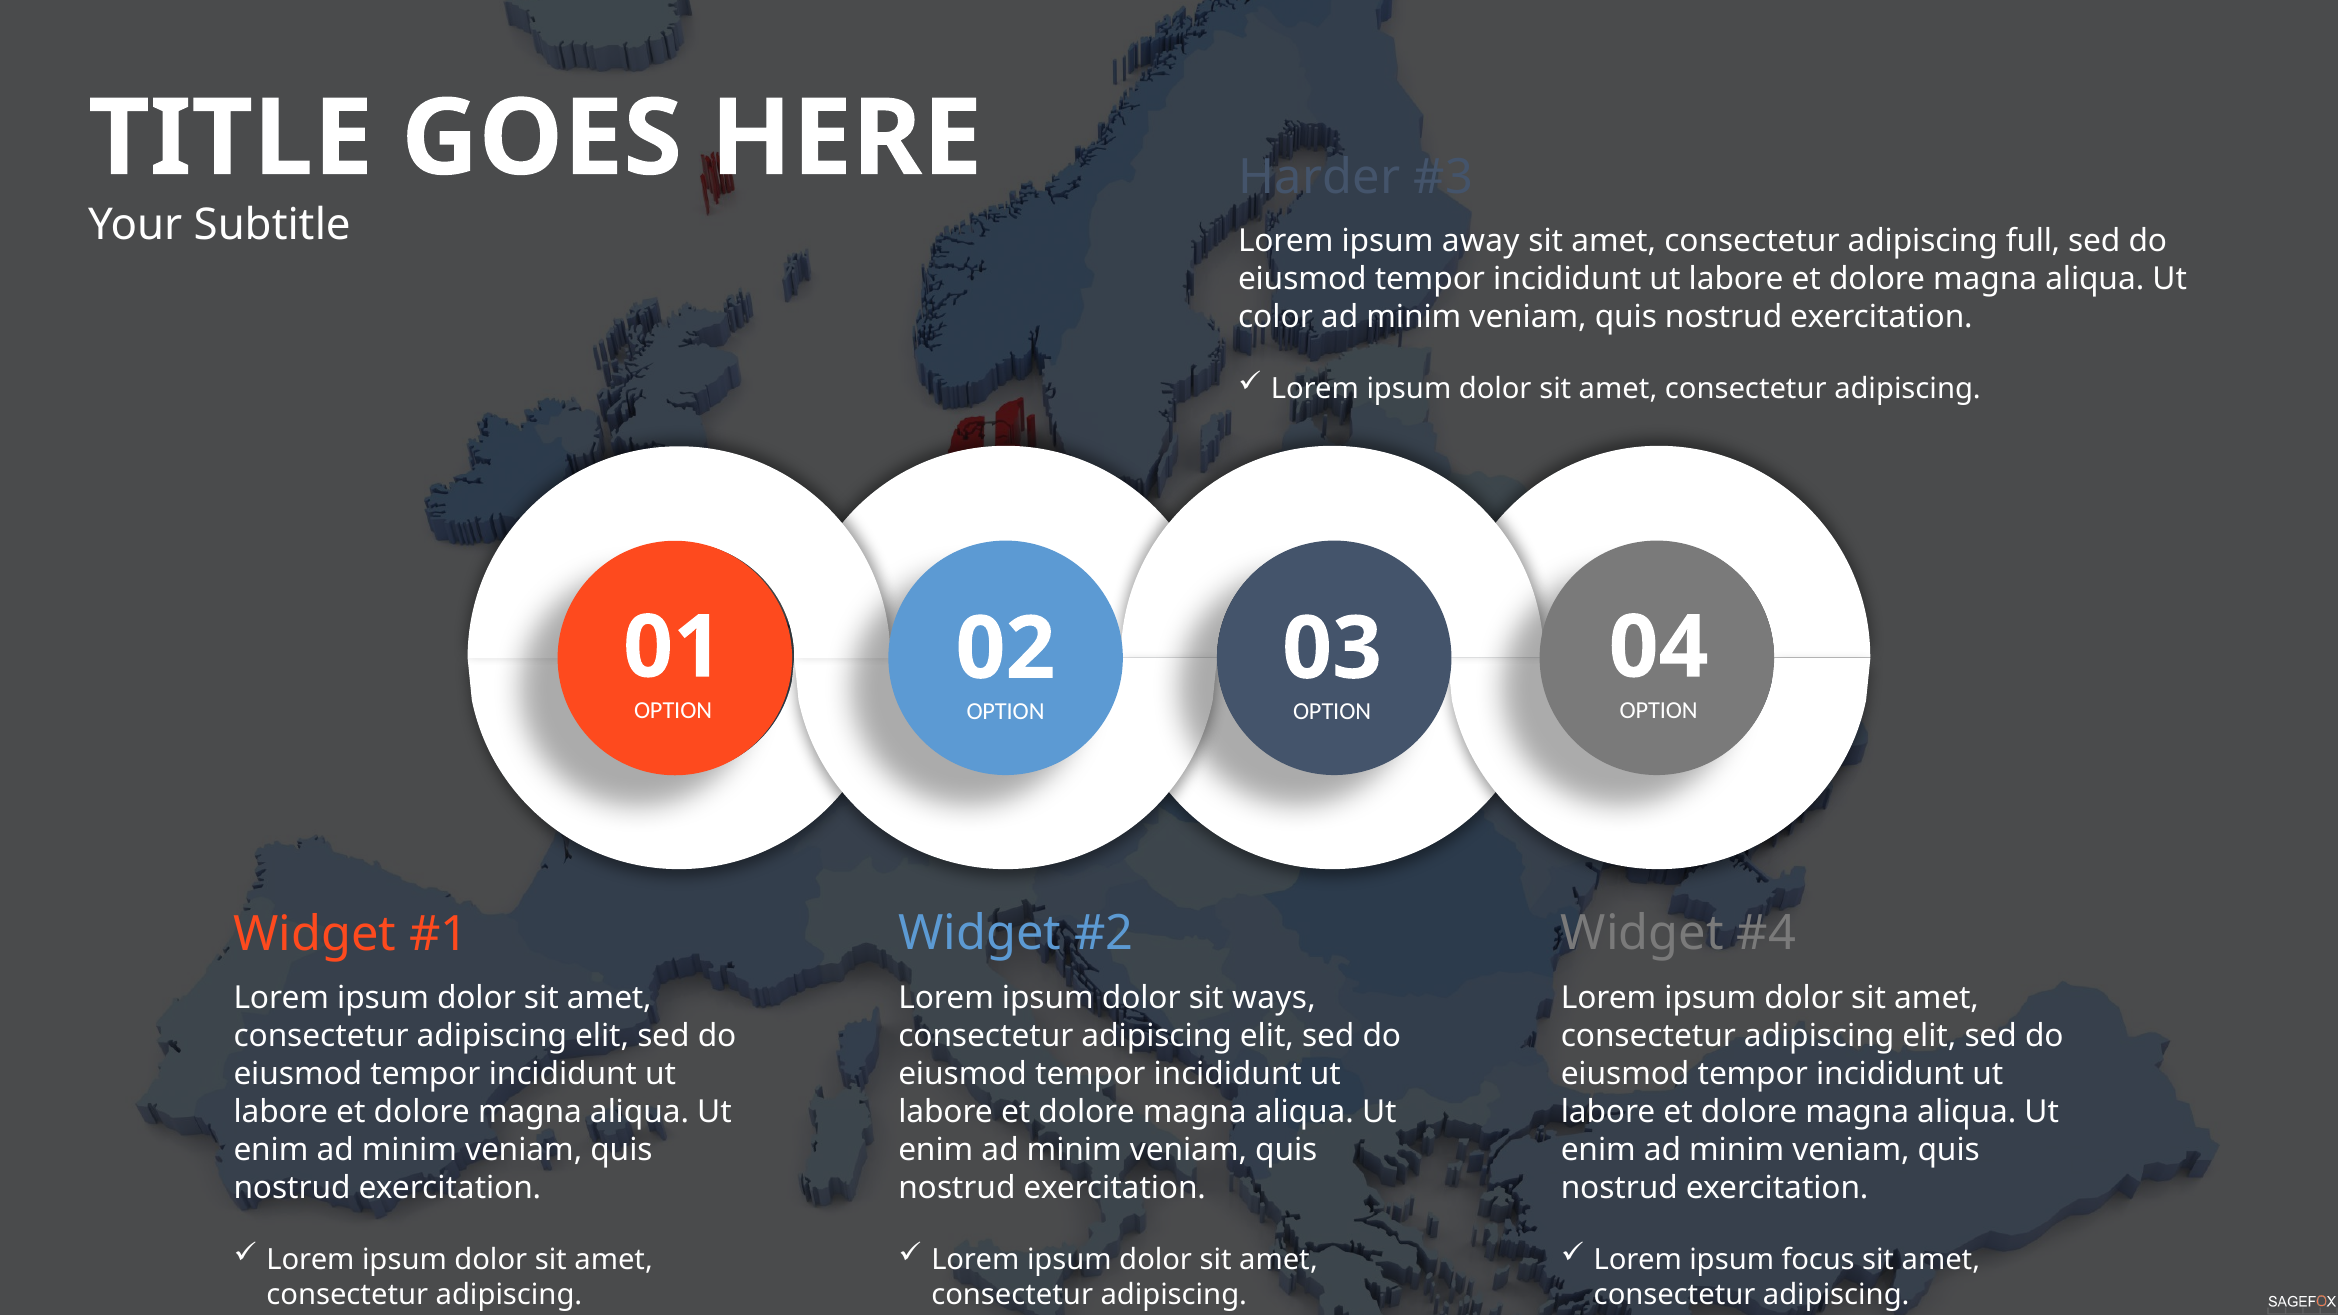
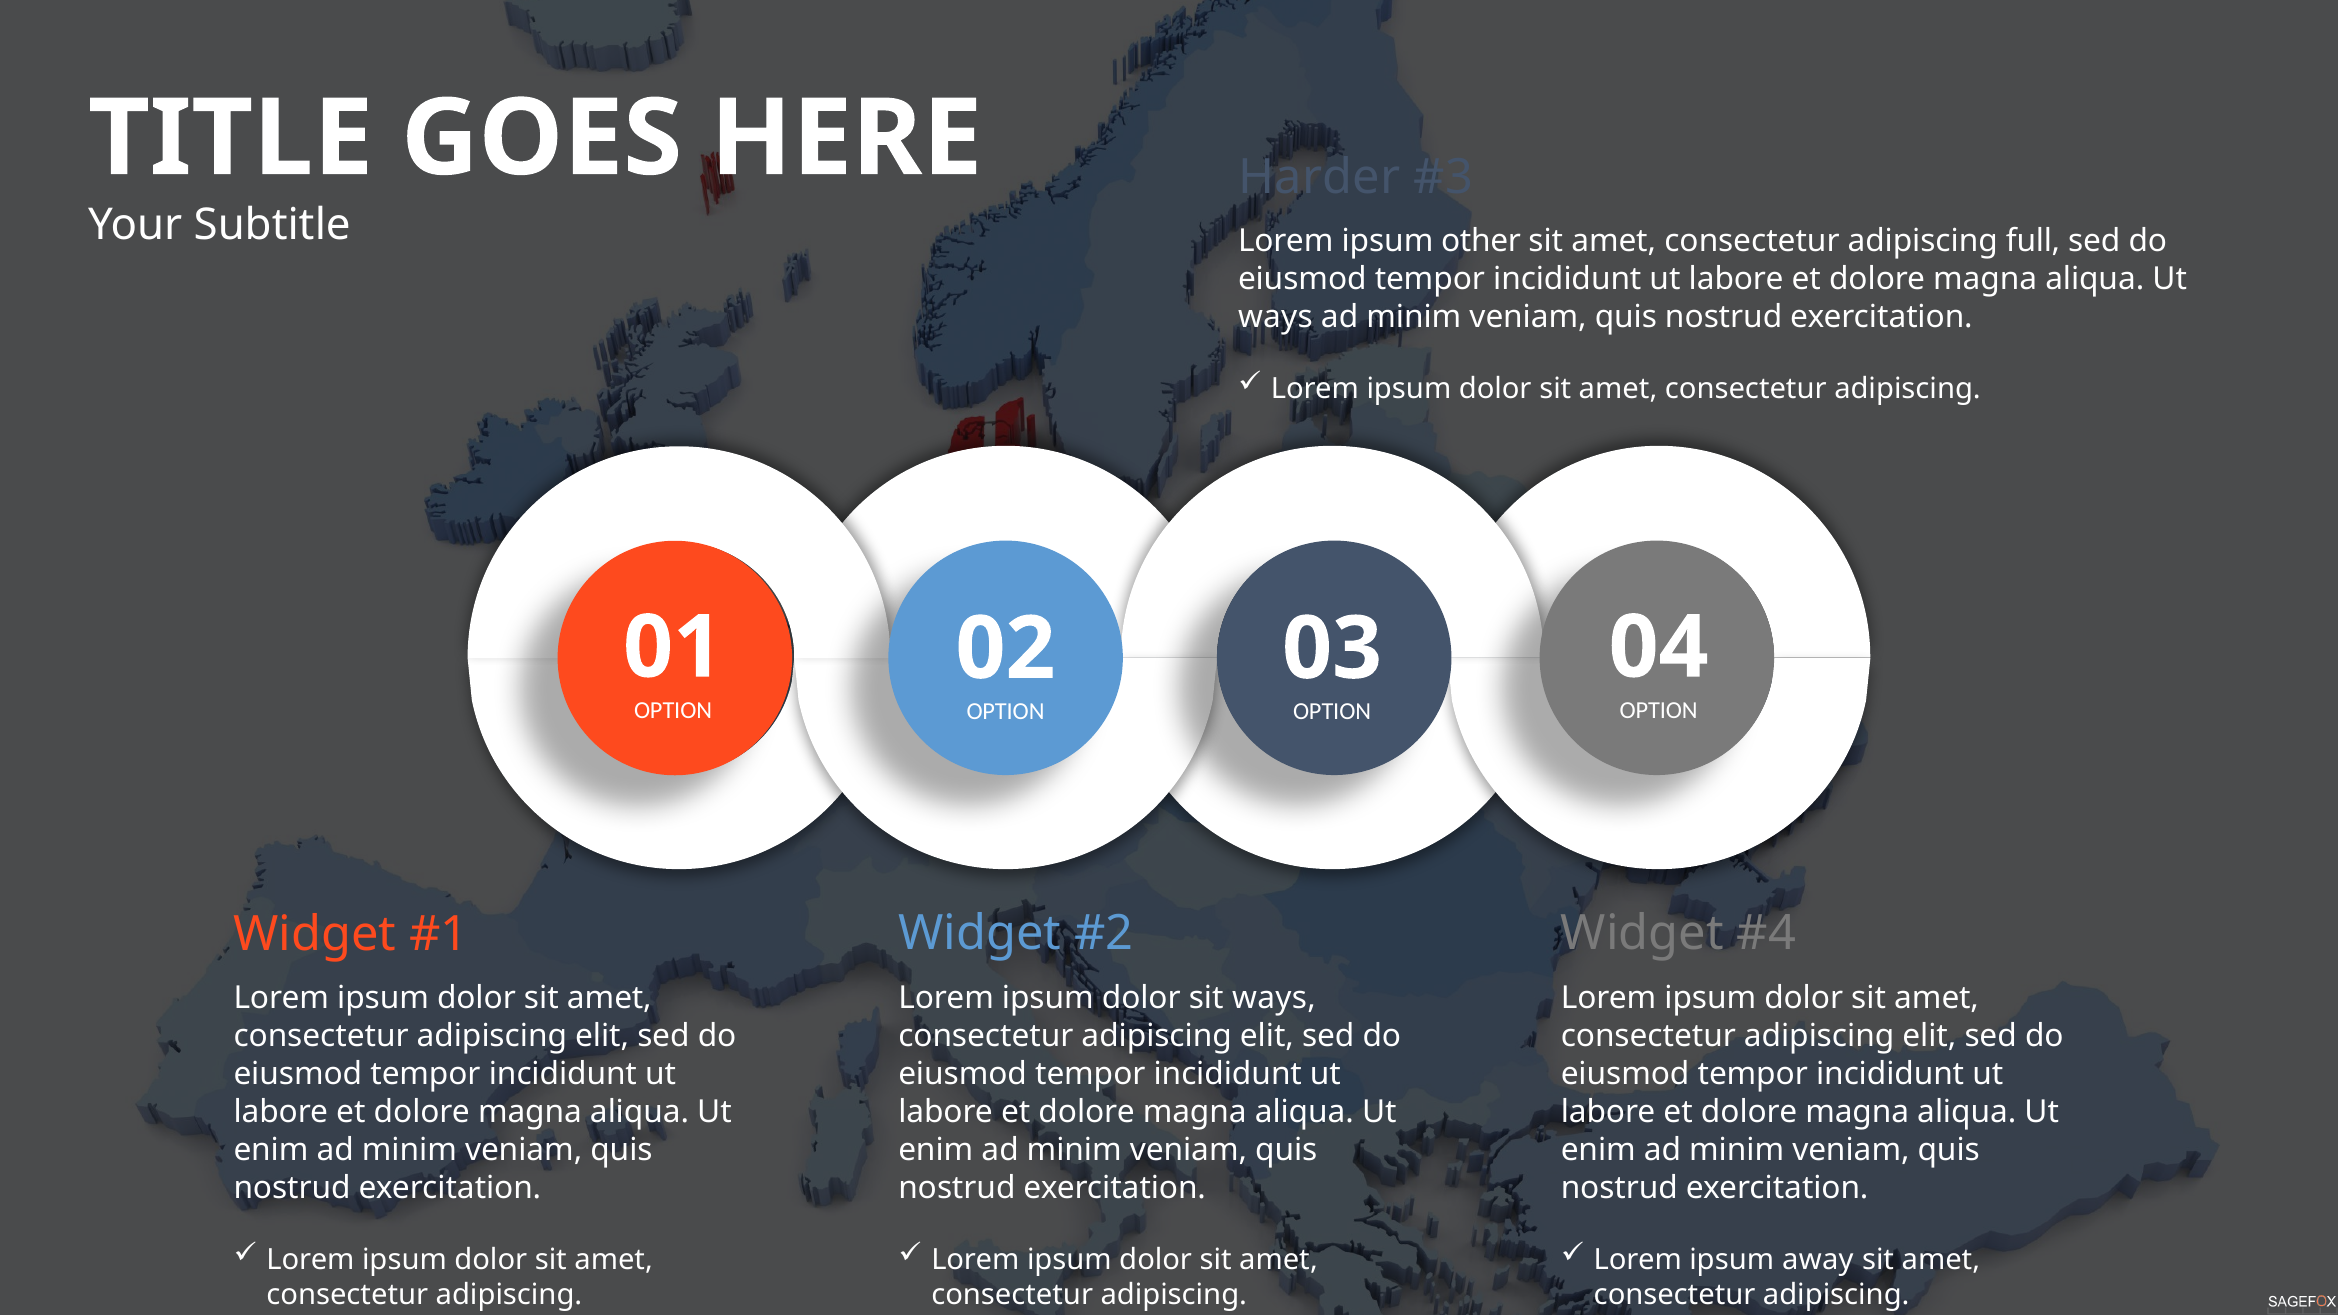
away: away -> other
color at (1275, 317): color -> ways
focus: focus -> away
